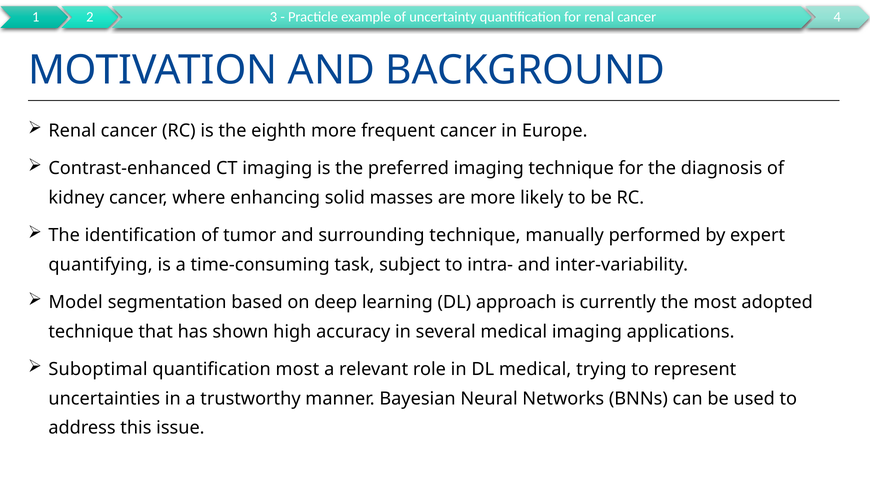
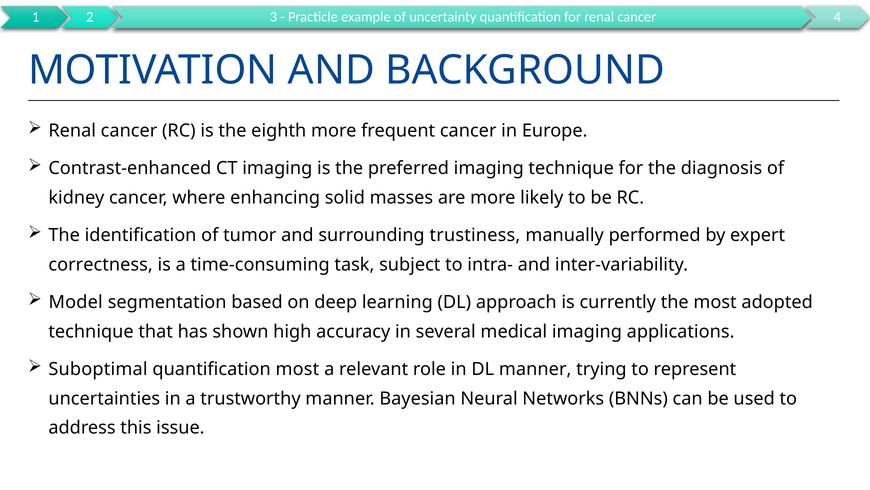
surrounding technique: technique -> trustiness
quantifying: quantifying -> correctness
DL medical: medical -> manner
